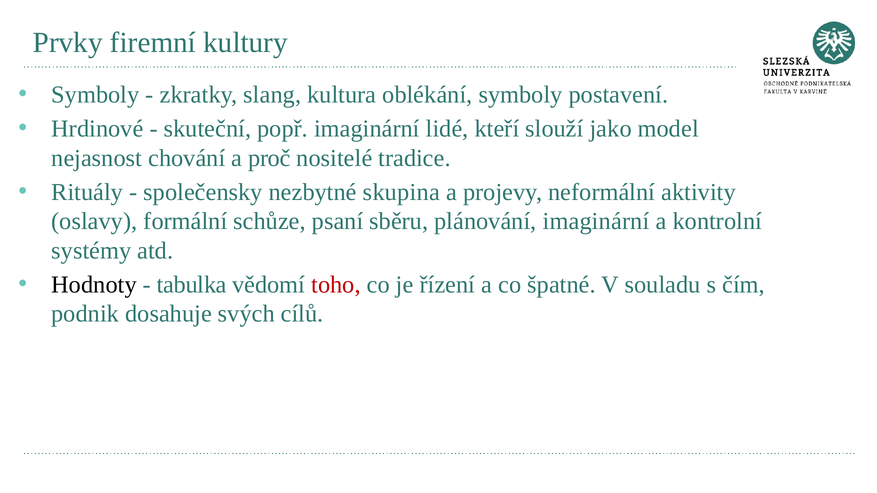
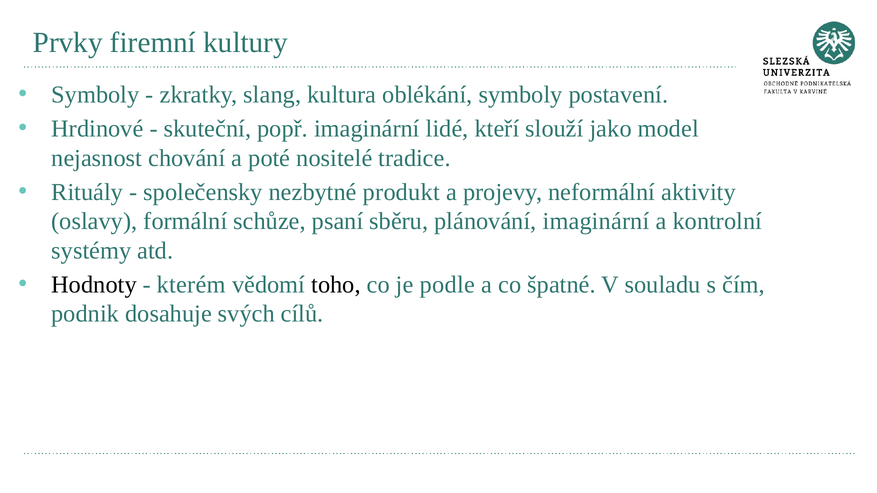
proč: proč -> poté
skupina: skupina -> produkt
tabulka: tabulka -> kterém
toho colour: red -> black
řízení: řízení -> podle
